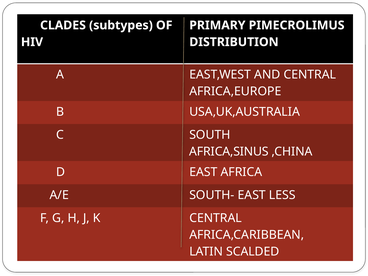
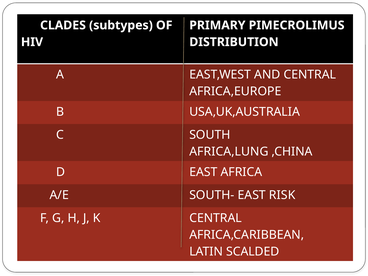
AFRICA,SINUS: AFRICA,SINUS -> AFRICA,LUNG
LESS: LESS -> RISK
